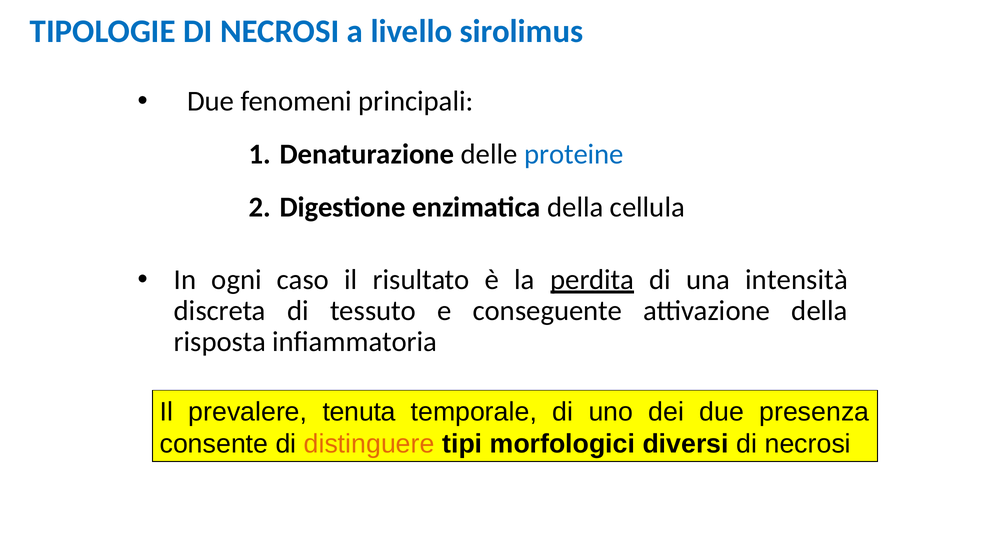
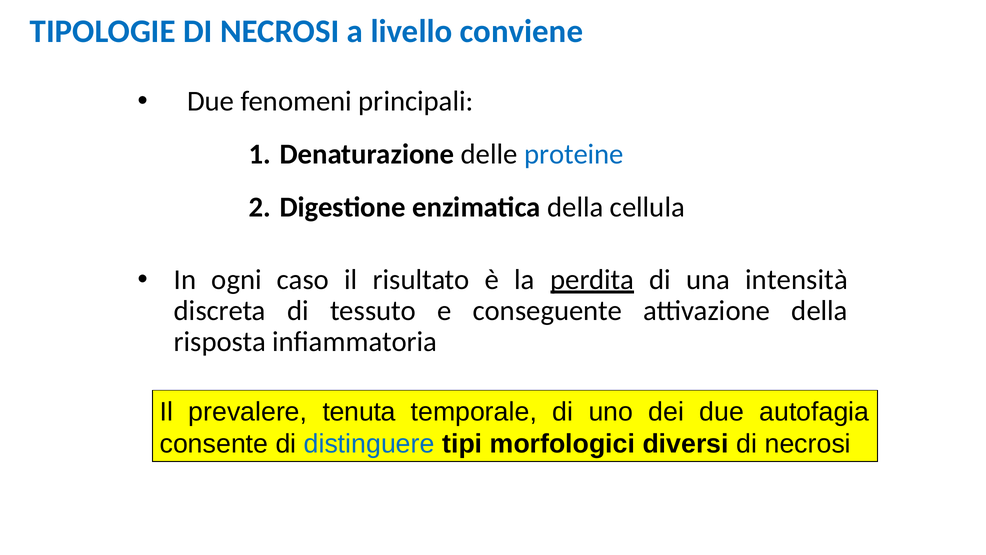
sirolimus: sirolimus -> conviene
presenza: presenza -> autofagia
distinguere colour: orange -> blue
